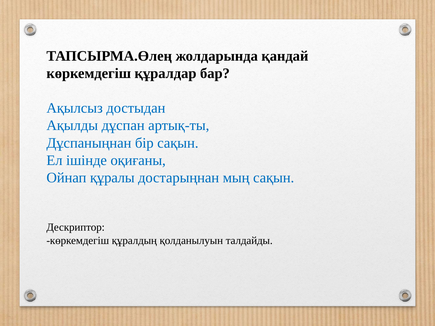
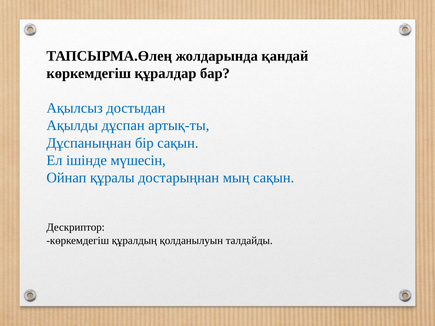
оқиғаны: оқиғаны -> мүшесін
